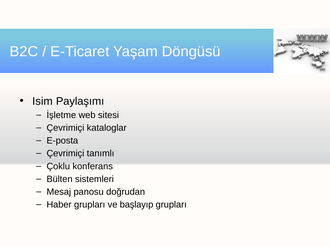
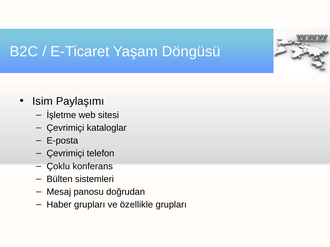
tanımlı: tanımlı -> telefon
başlayıp: başlayıp -> özellikle
